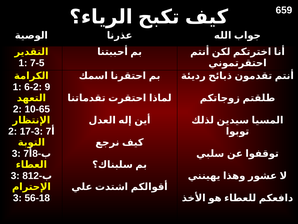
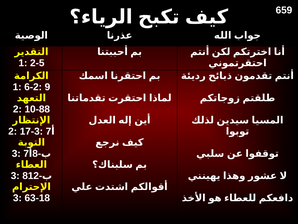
7-5: 7-5 -> 2-5
10-65: 10-65 -> 10-88
56-18: 56-18 -> 63-18
